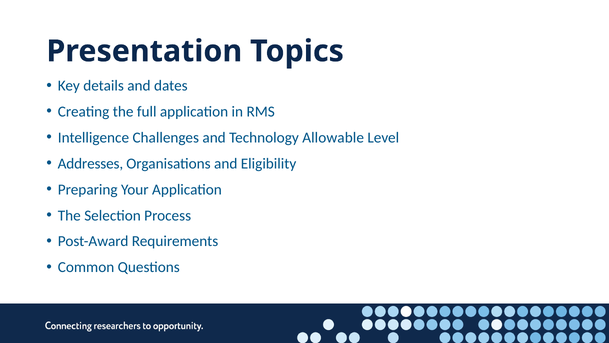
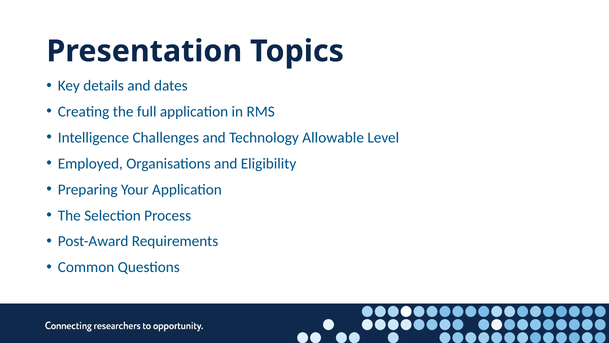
Addresses: Addresses -> Employed
